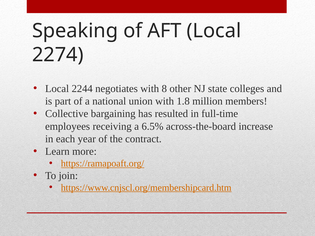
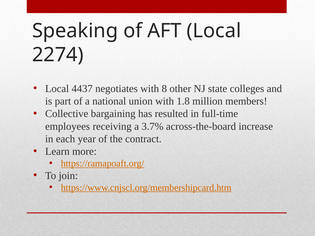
2244: 2244 -> 4437
6.5%: 6.5% -> 3.7%
